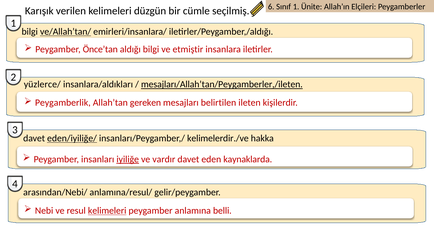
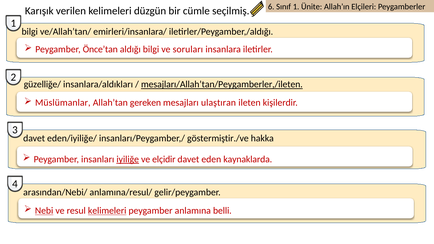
ve/Allah’tan/ underline: present -> none
etmiştir: etmiştir -> soruları
yüzlerce/: yüzlerce/ -> güzelliğe/
Peygamberlik: Peygamberlik -> Müslümanlar
belirtilen: belirtilen -> ulaştıran
eden/iyiliğe/ underline: present -> none
kelimelerdir./ve: kelimelerdir./ve -> göstermiştir./ve
vardır: vardır -> elçidir
Nebi underline: none -> present
